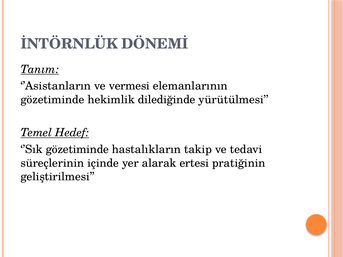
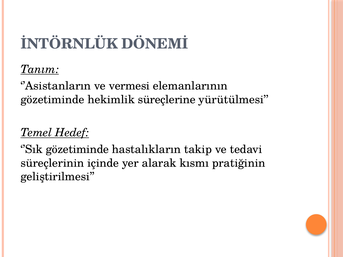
dilediğinde: dilediğinde -> süreçlerine
ertesi: ertesi -> kısmı
